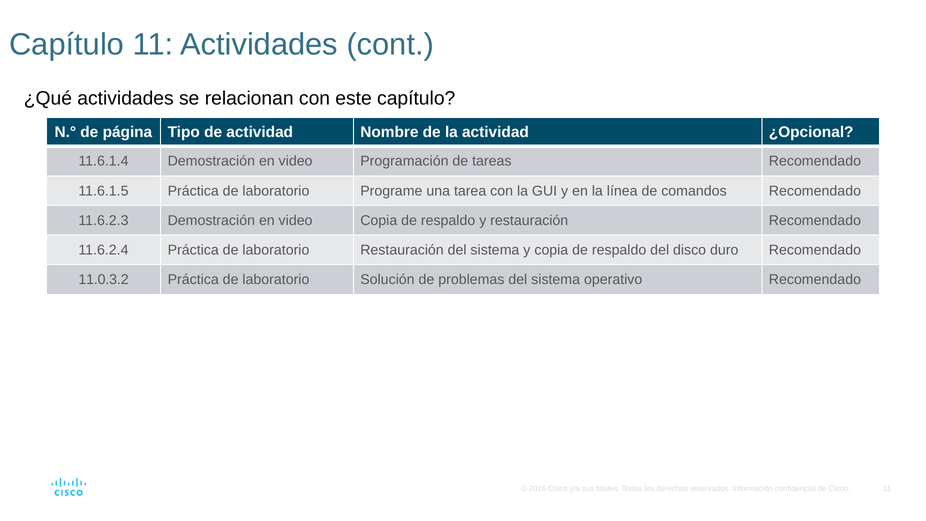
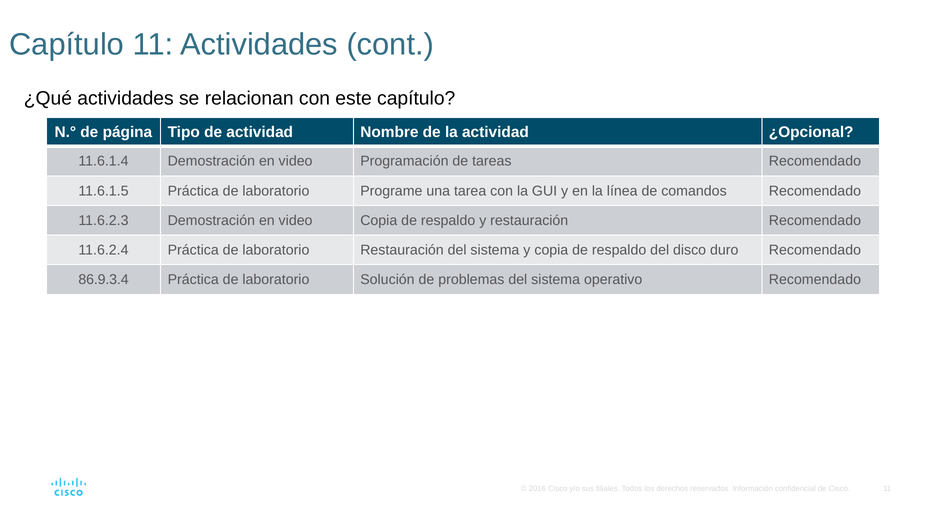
11.0.3.2: 11.0.3.2 -> 86.9.3.4
